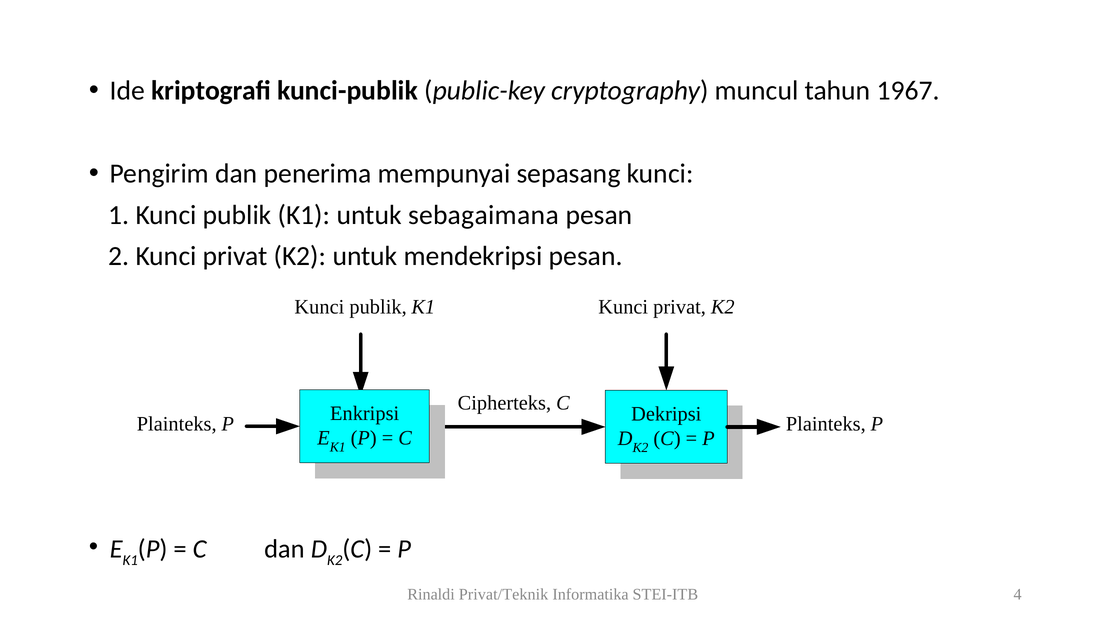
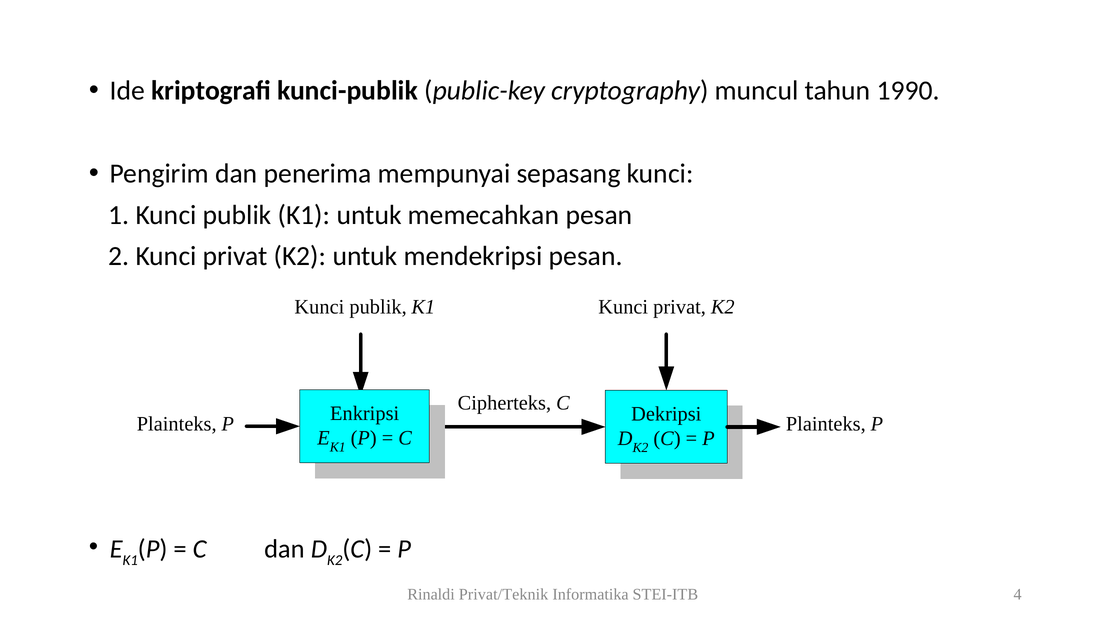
1967: 1967 -> 1990
sebagaimana: sebagaimana -> memecahkan
